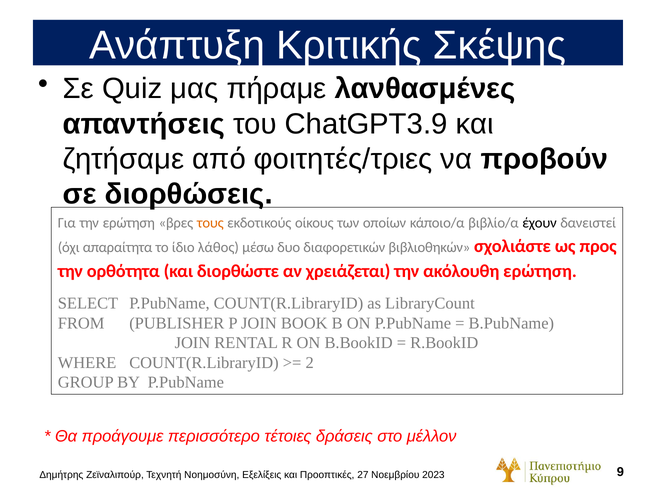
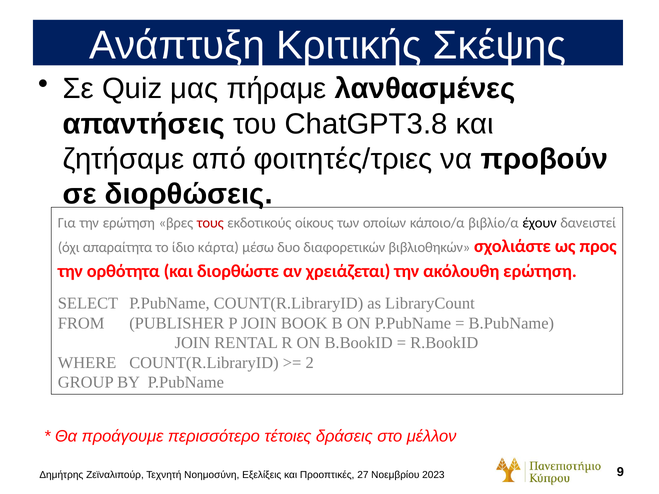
ChatGPT3.9: ChatGPT3.9 -> ChatGPT3.8
τους colour: orange -> red
λάθος: λάθος -> κάρτα
